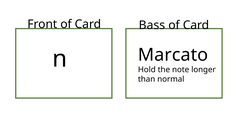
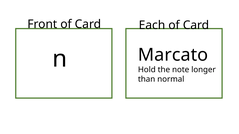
Bass: Bass -> Each
